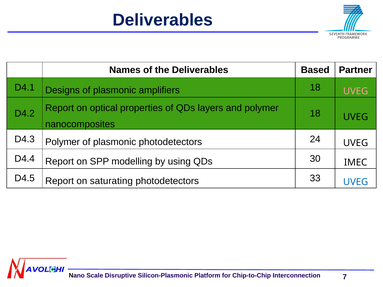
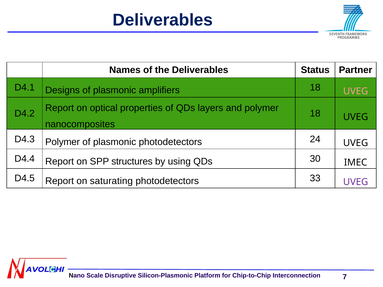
Based: Based -> Status
modelling: modelling -> structures
UVEG at (356, 182) colour: blue -> purple
